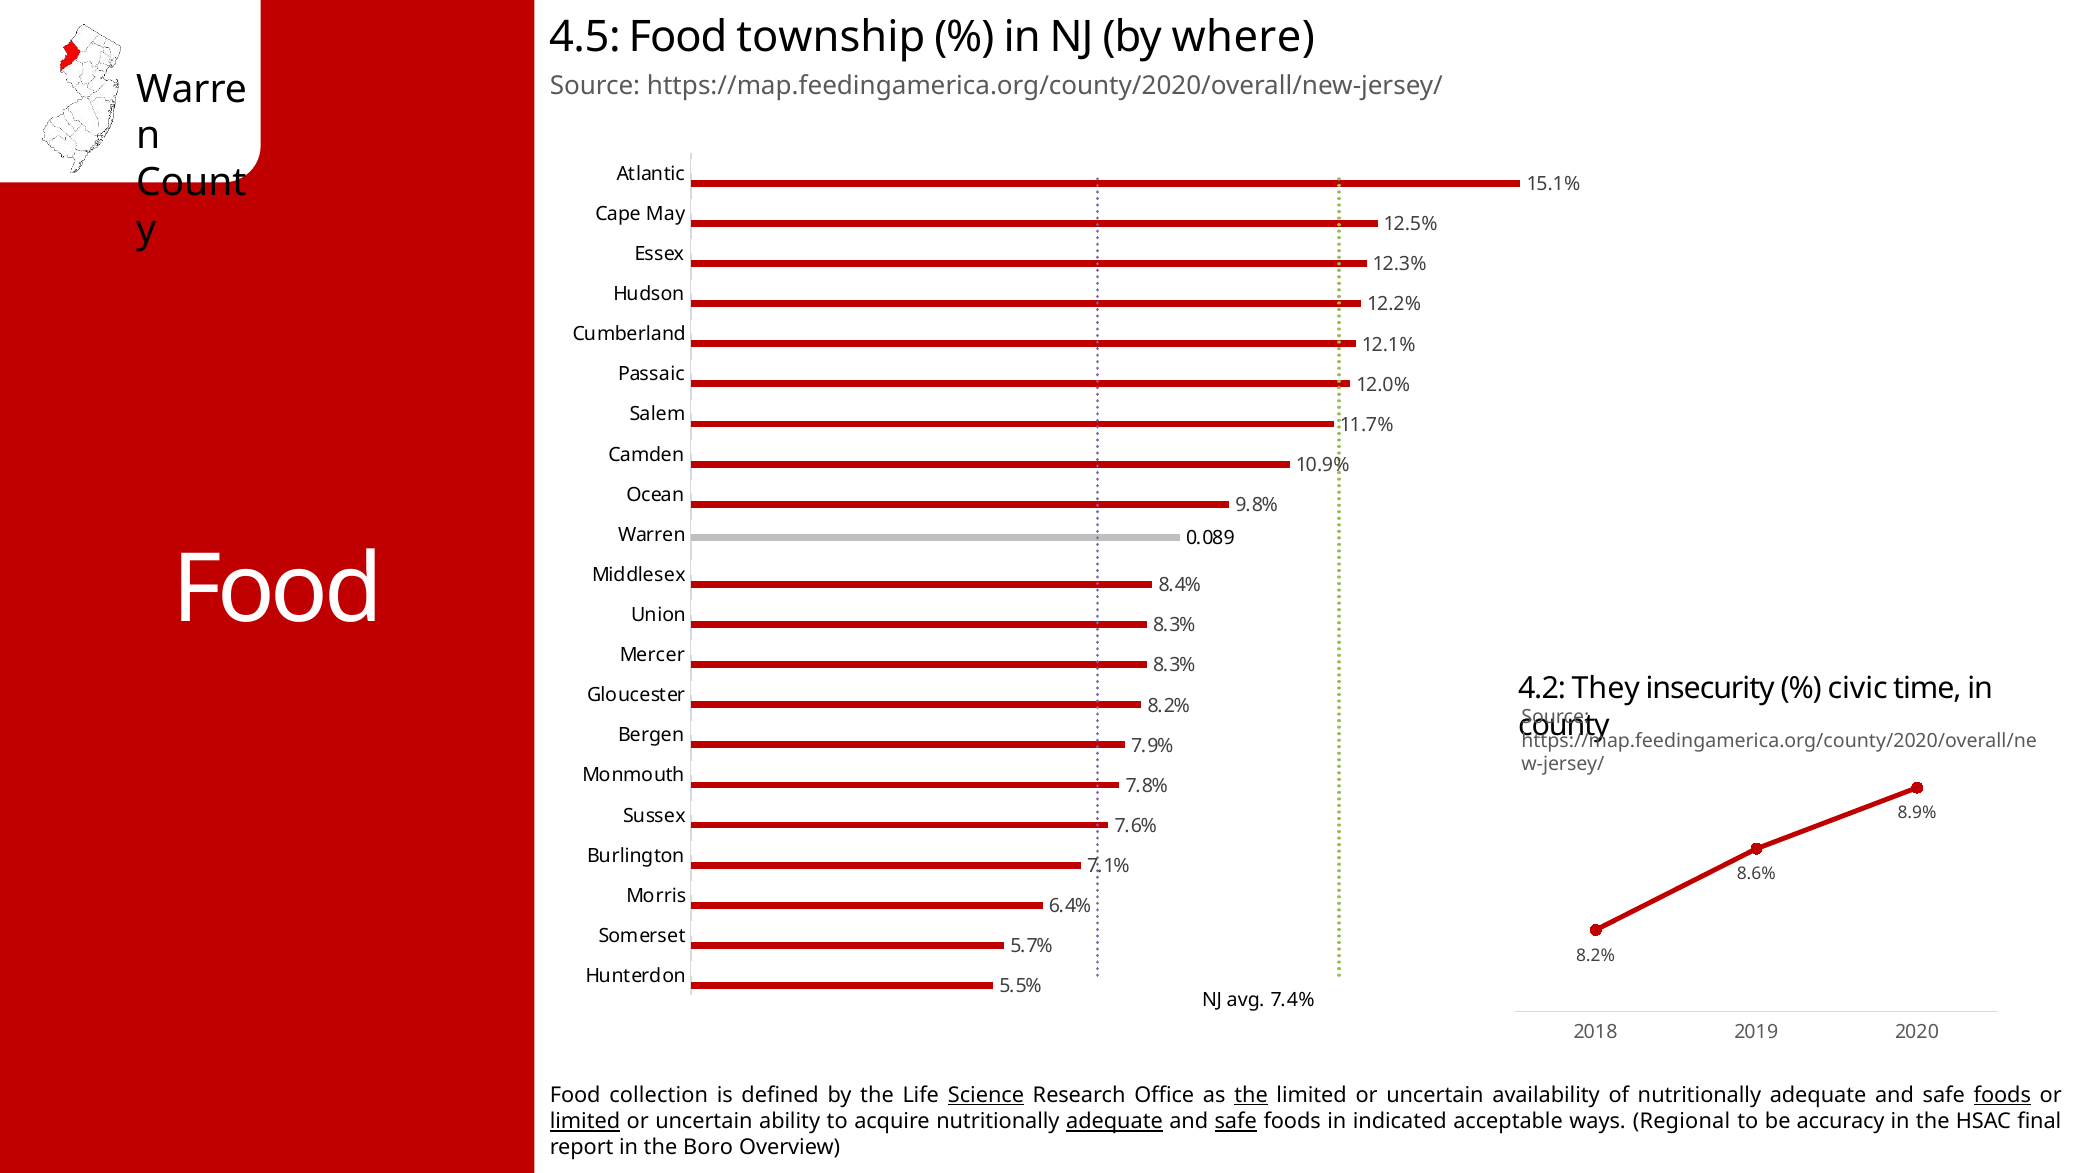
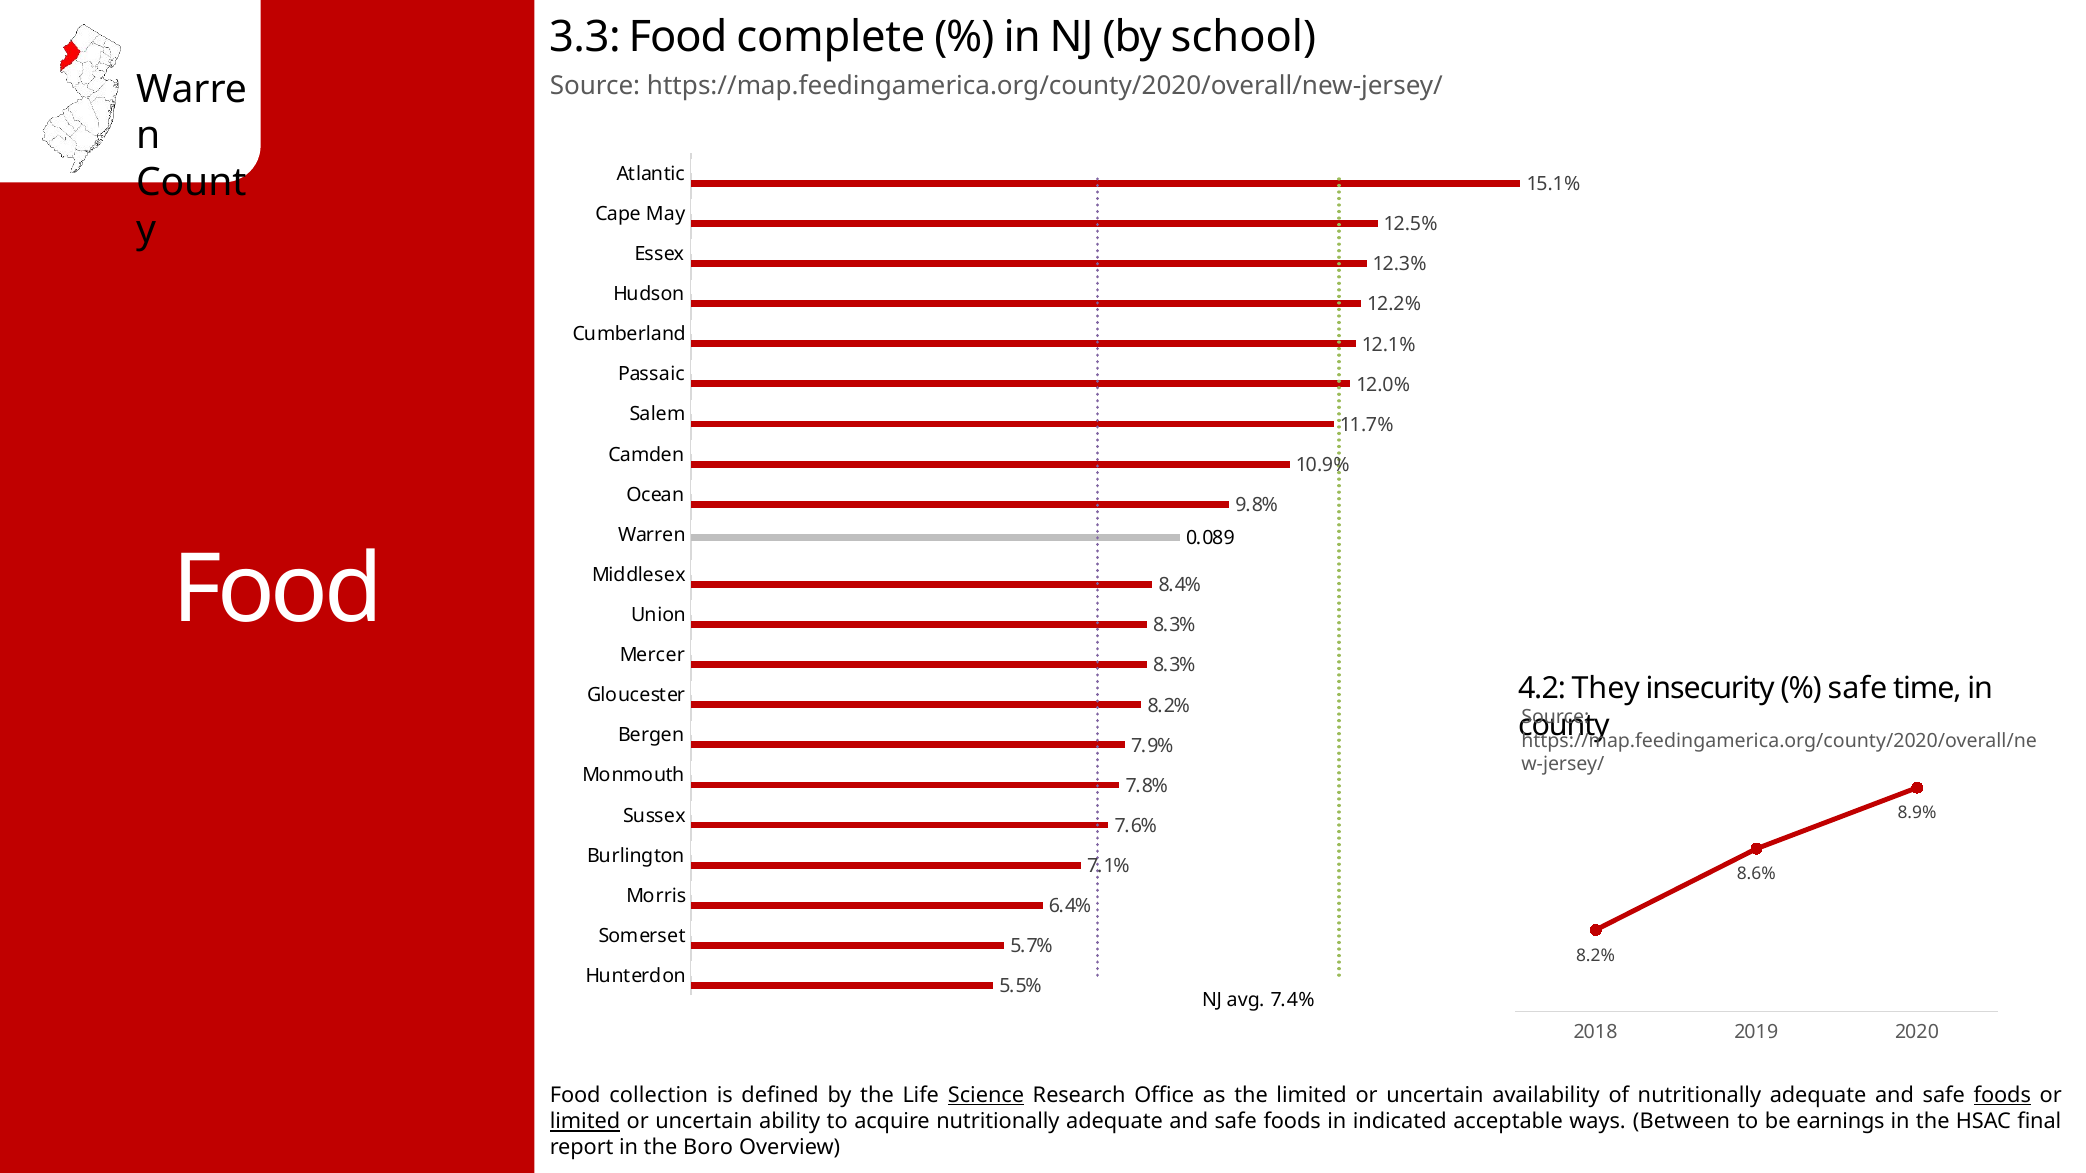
4.5: 4.5 -> 3.3
township: township -> complete
where: where -> school
civic at (1858, 689): civic -> safe
the at (1251, 1096) underline: present -> none
adequate at (1115, 1122) underline: present -> none
safe at (1236, 1122) underline: present -> none
Regional: Regional -> Between
accuracy: accuracy -> earnings
